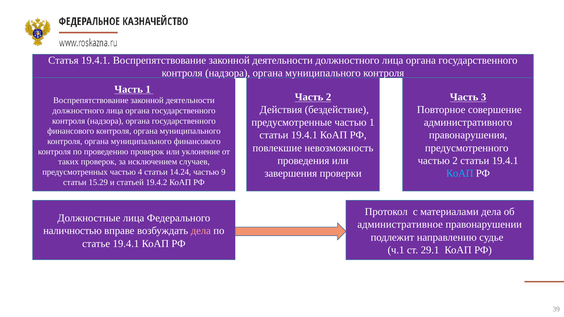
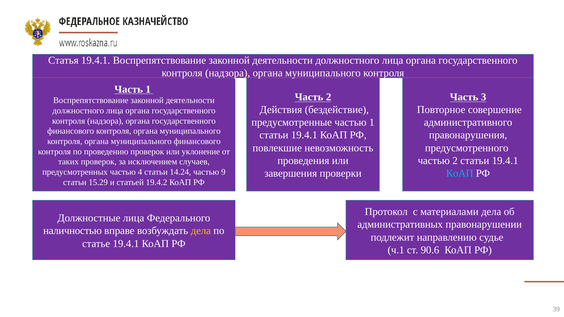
административное: административное -> административных
дела at (201, 231) colour: pink -> yellow
29.1: 29.1 -> 90.6
